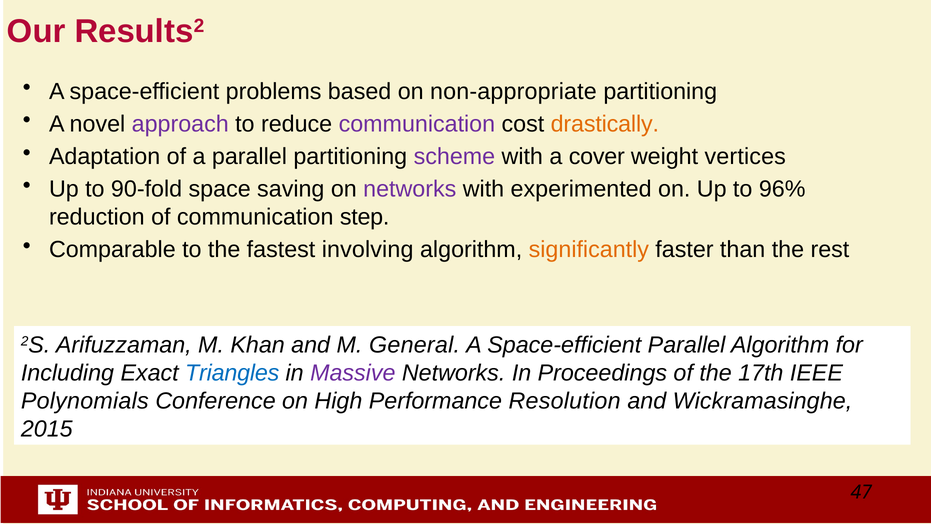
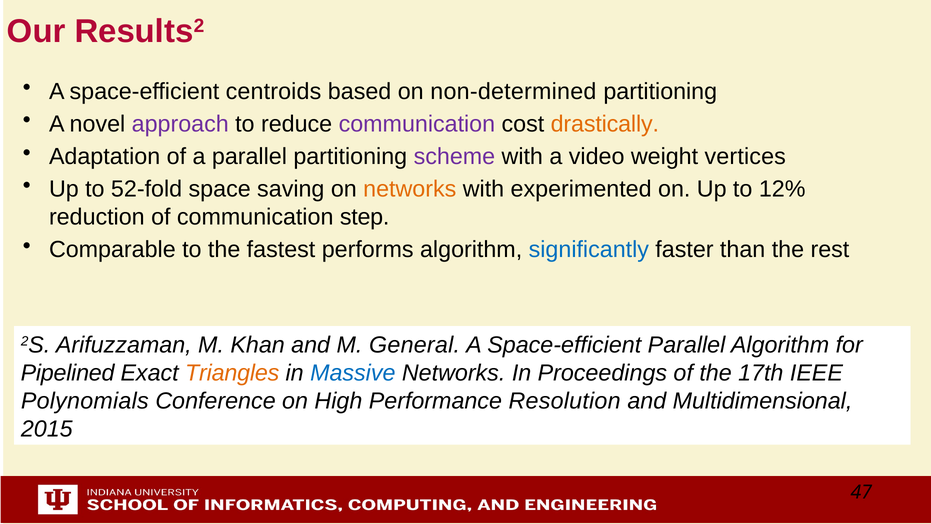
problems: problems -> centroids
non-appropriate: non-appropriate -> non-determined
cover: cover -> video
90-fold: 90-fold -> 52-fold
networks at (410, 189) colour: purple -> orange
96%: 96% -> 12%
involving: involving -> performs
significantly colour: orange -> blue
Including: Including -> Pipelined
Triangles colour: blue -> orange
Massive colour: purple -> blue
Wickramasinghe: Wickramasinghe -> Multidimensional
